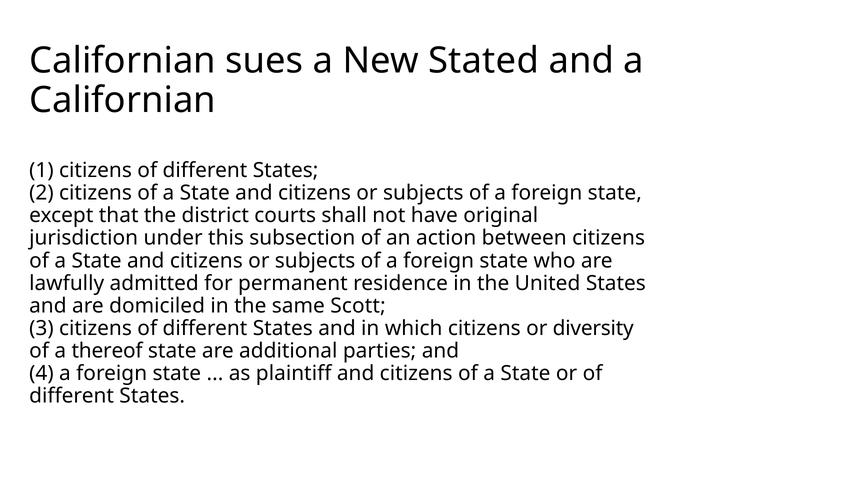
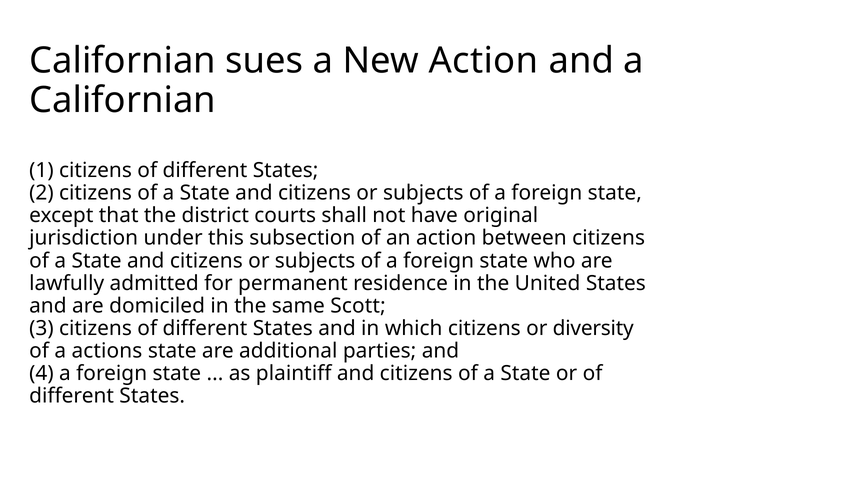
New Stated: Stated -> Action
thereof: thereof -> actions
